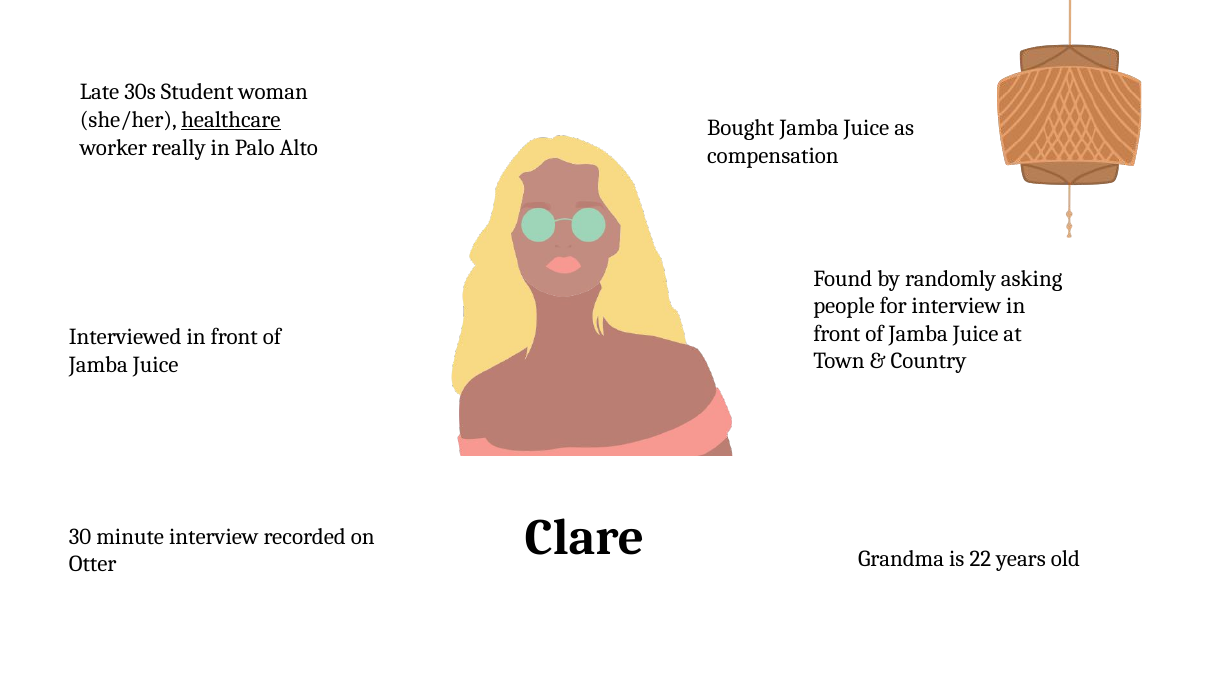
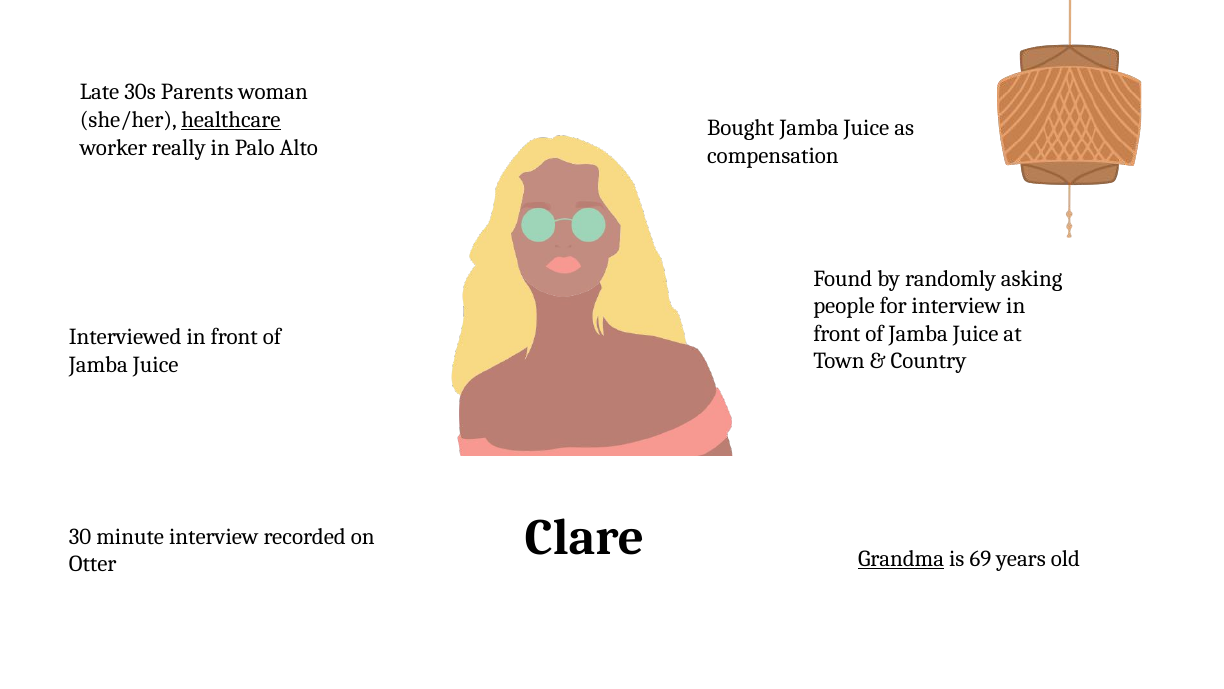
Student: Student -> Parents
Grandma underline: none -> present
22: 22 -> 69
